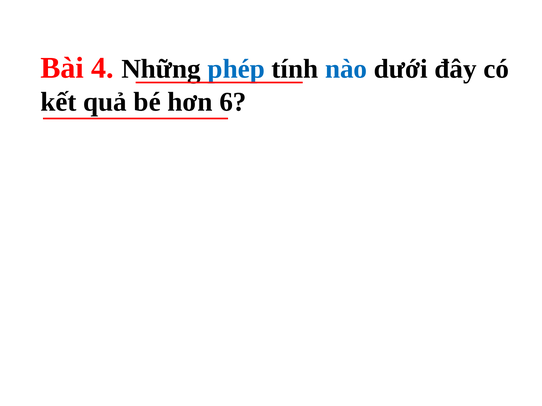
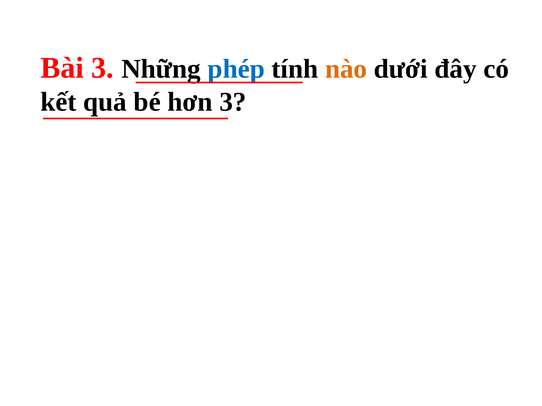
Bài 4: 4 -> 3
nào colour: blue -> orange
hơn 6: 6 -> 3
